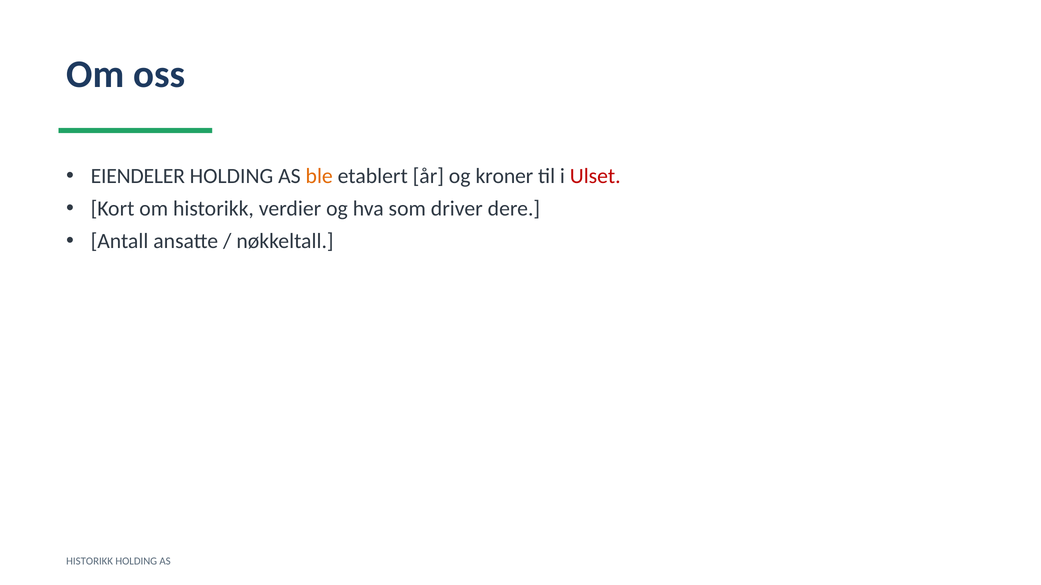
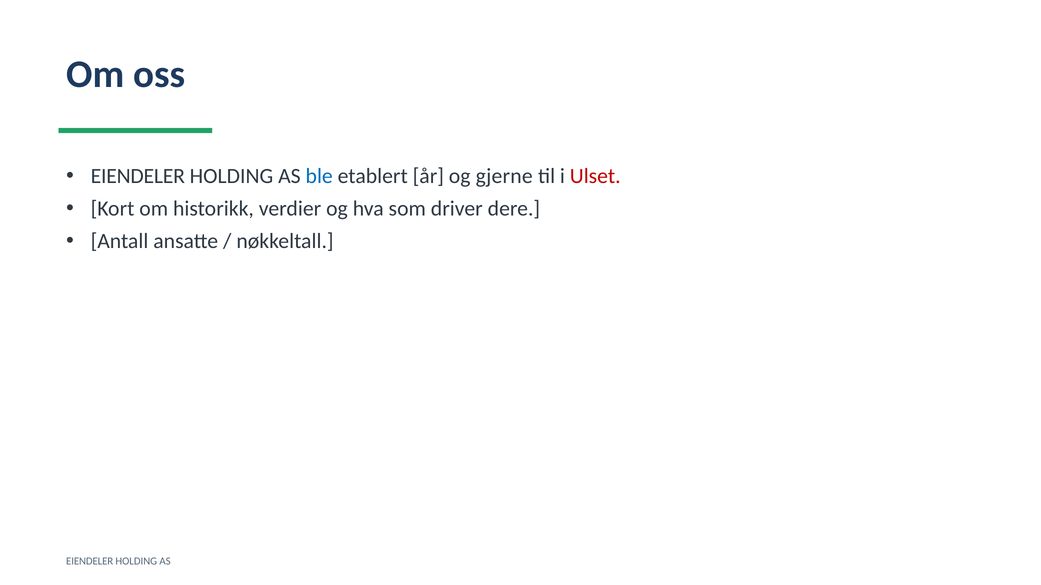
ble colour: orange -> blue
kroner: kroner -> gjerne
HISTORIKK at (90, 562): HISTORIKK -> EIENDELER
